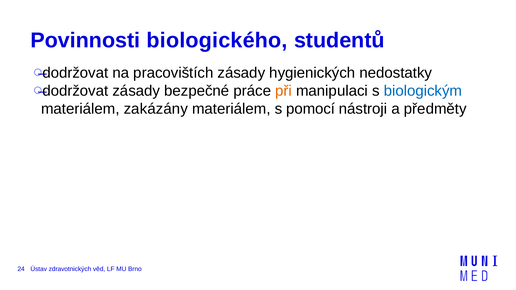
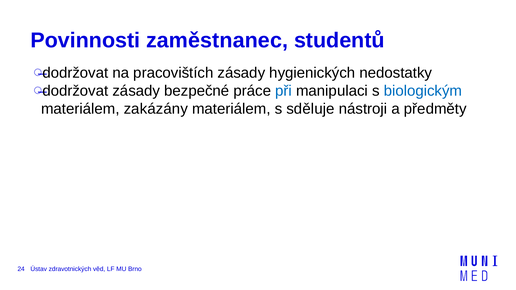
biologického: biologického -> zaměstnanec
při colour: orange -> blue
pomocí: pomocí -> sděluje
